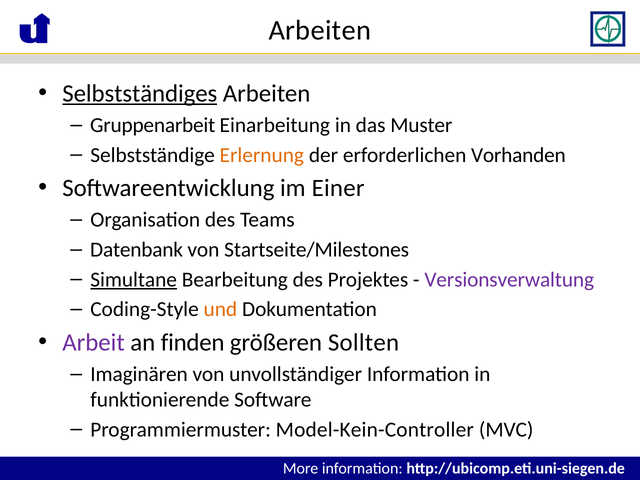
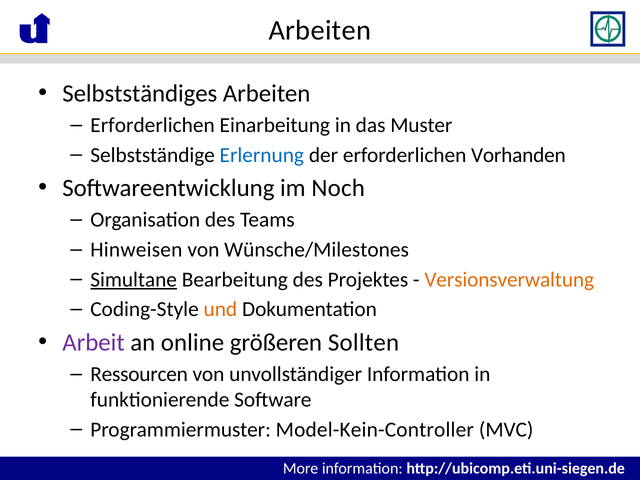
Selbstständiges underline: present -> none
Gruppenarbeit at (153, 125): Gruppenarbeit -> Erforderlichen
Erlernung colour: orange -> blue
Einer: Einer -> Noch
Datenbank: Datenbank -> Hinweisen
Startseite/Milestones: Startseite/Milestones -> Wünsche/Milestones
Versionsverwaltung colour: purple -> orange
finden: finden -> online
Imaginären: Imaginären -> Ressourcen
